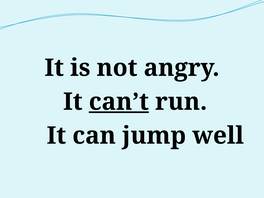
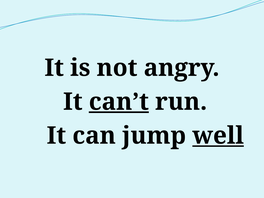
well underline: none -> present
